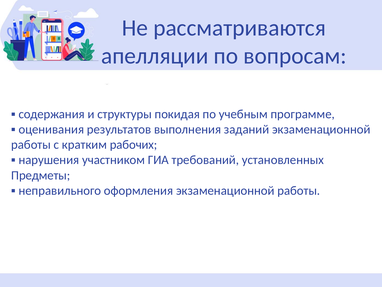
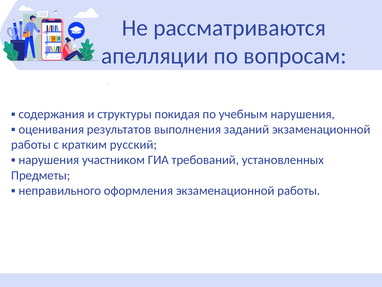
учебным программе: программе -> нарушения
рабочих: рабочих -> русский
